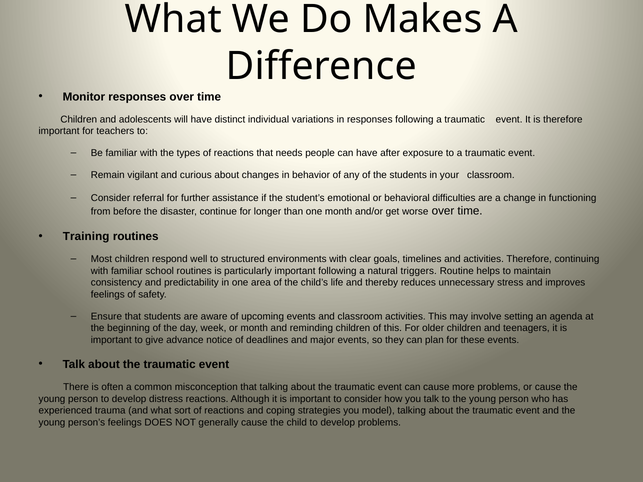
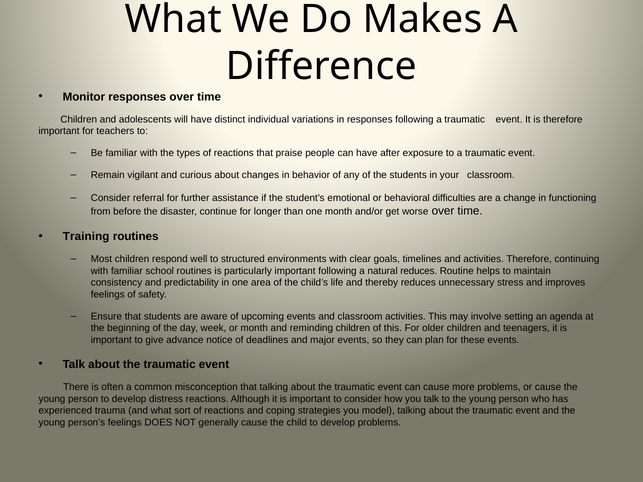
needs: needs -> praise
natural triggers: triggers -> reduces
